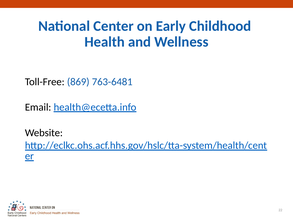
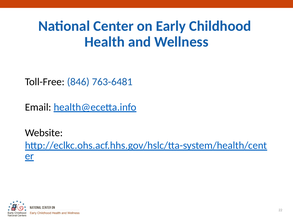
869: 869 -> 846
